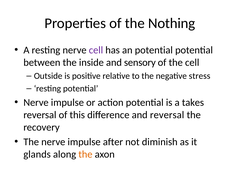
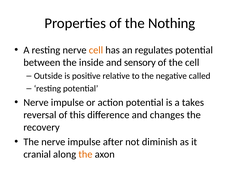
cell at (96, 50) colour: purple -> orange
an potential: potential -> regulates
stress: stress -> called
and reversal: reversal -> changes
glands: glands -> cranial
